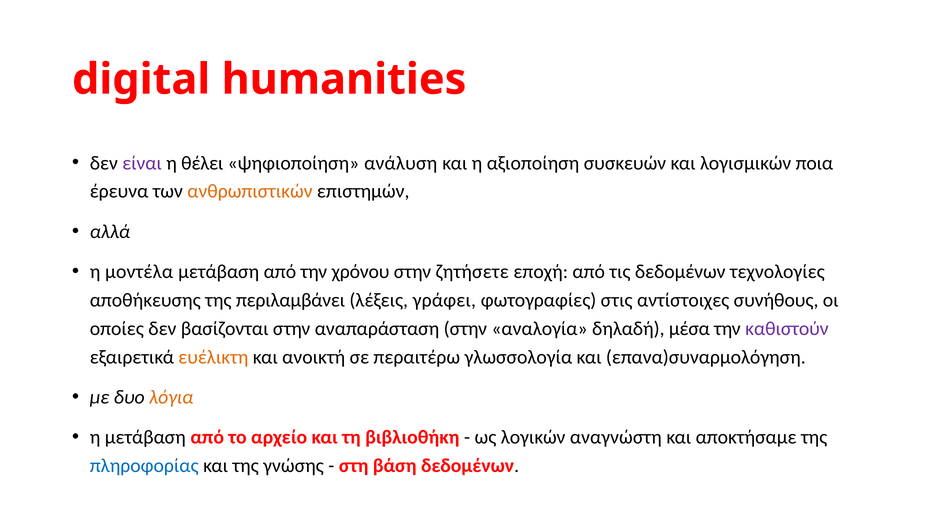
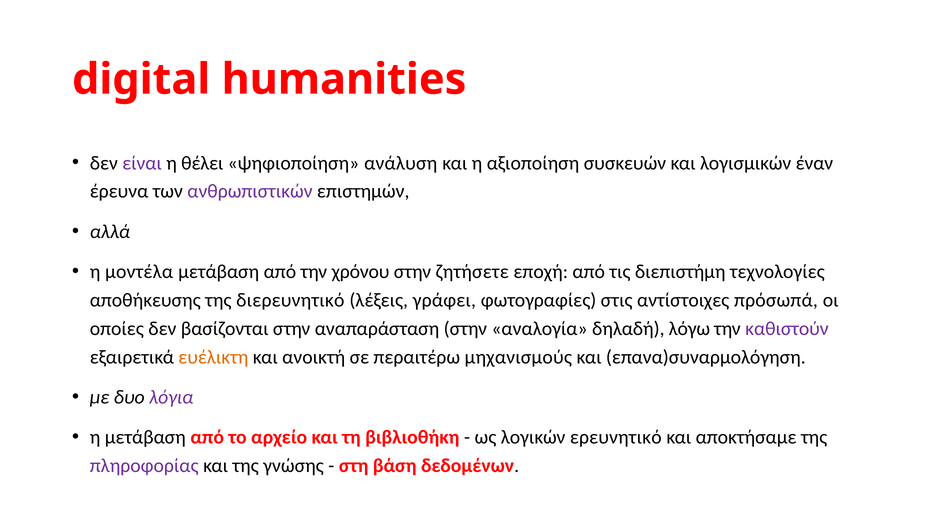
ποια: ποια -> έναν
ανθρωπιστικών colour: orange -> purple
τις δεδομένων: δεδομένων -> διεπιστήμη
περιλαμβάνει: περιλαμβάνει -> διερευνητικό
συνήθους: συνήθους -> πρόσωπά
μέσα: μέσα -> λόγω
γλωσσολογία: γλωσσολογία -> μηχανισμούς
λόγια colour: orange -> purple
αναγνώστη: αναγνώστη -> ερευνητικό
πληροφορίας colour: blue -> purple
